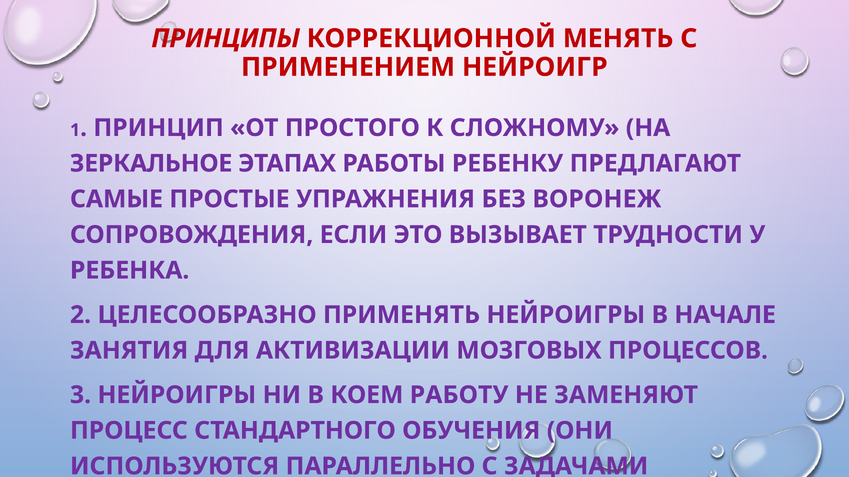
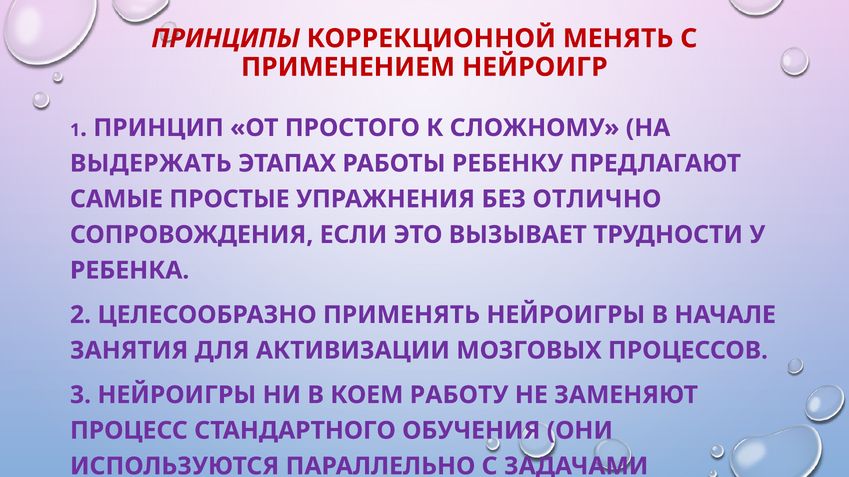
ЗЕРКАЛЬНОЕ: ЗЕРКАЛЬНОЕ -> ВЫДЕРЖАТЬ
ВОРОНЕЖ: ВОРОНЕЖ -> ОТЛИЧНО
